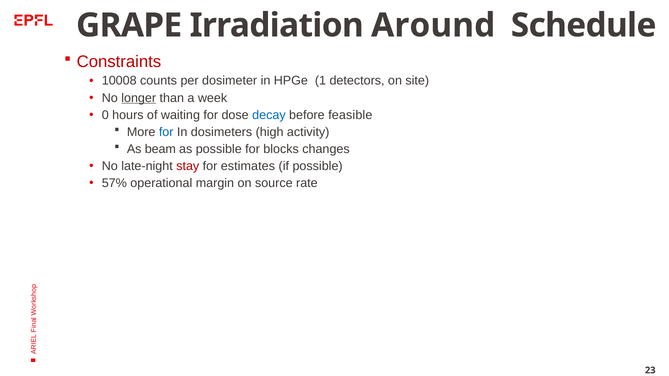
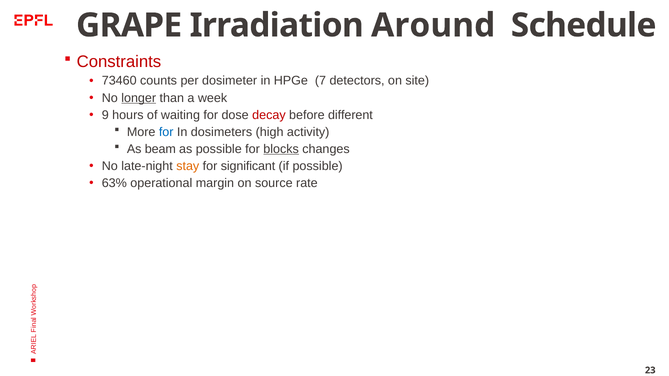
10008: 10008 -> 73460
1: 1 -> 7
0: 0 -> 9
decay colour: blue -> red
feasible: feasible -> different
blocks underline: none -> present
stay colour: red -> orange
estimates: estimates -> significant
57%: 57% -> 63%
